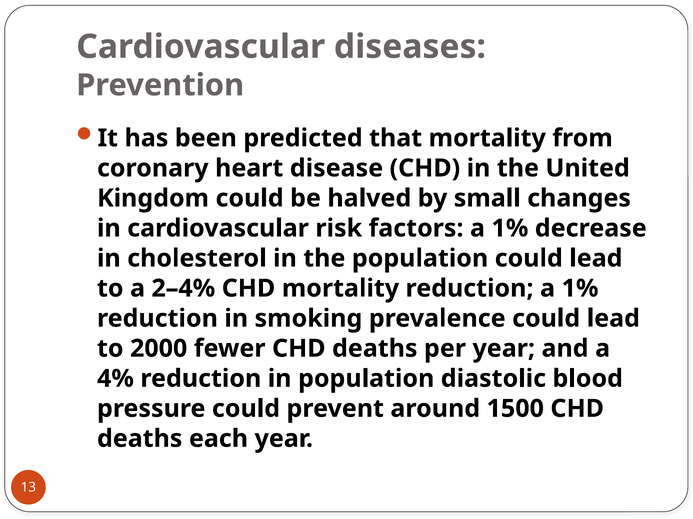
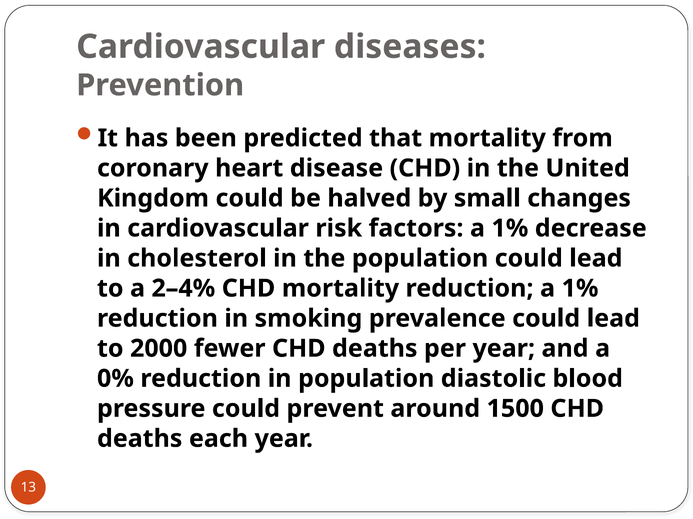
4%: 4% -> 0%
